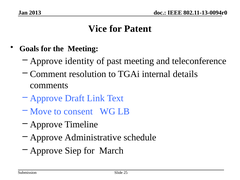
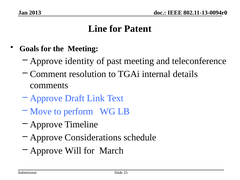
Vice: Vice -> Line
consent: consent -> perform
Administrative: Administrative -> Considerations
Siep: Siep -> Will
